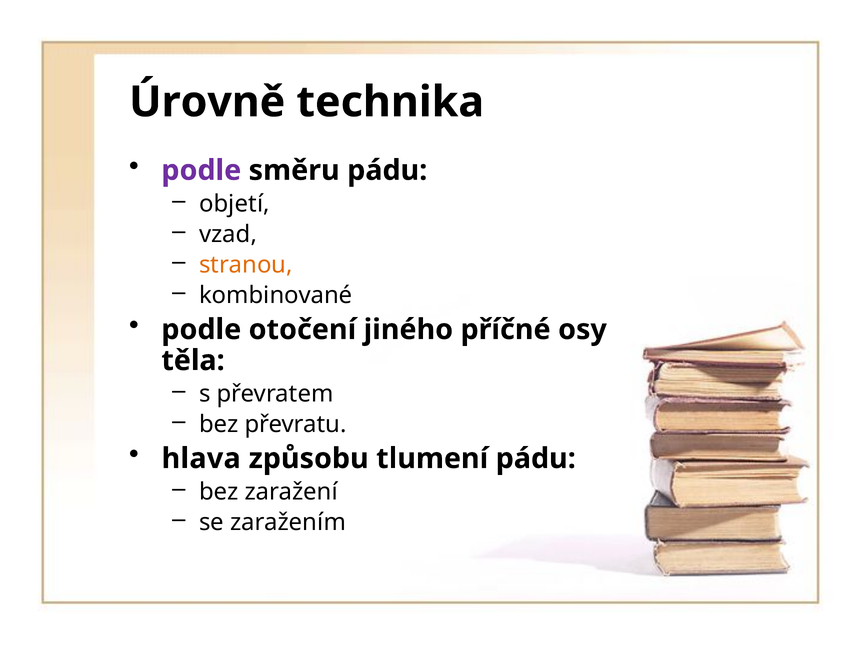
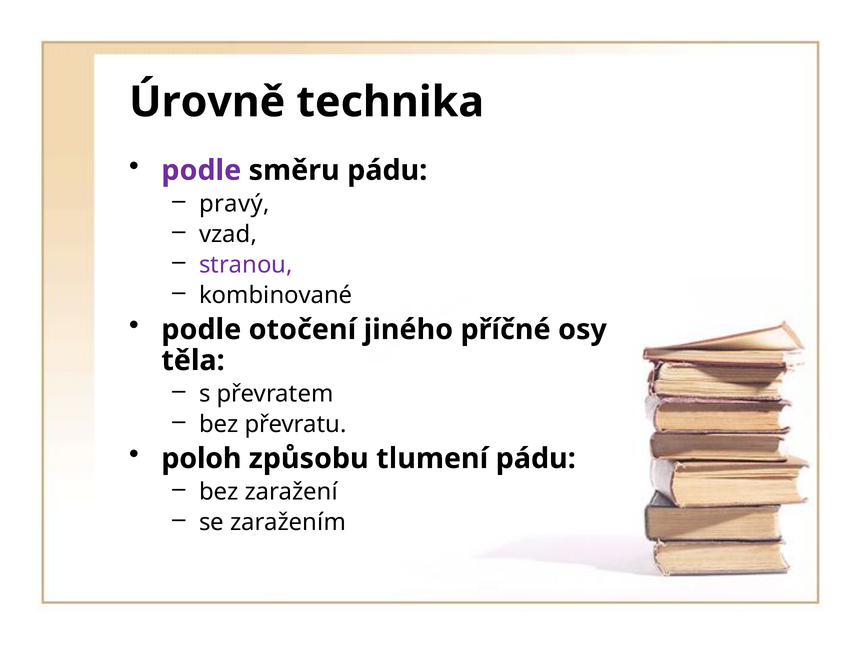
objetí: objetí -> pravý
stranou colour: orange -> purple
hlava: hlava -> poloh
